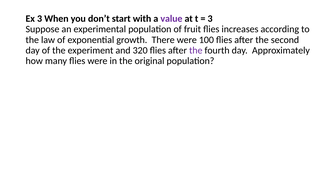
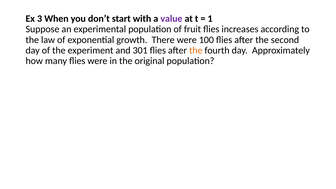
3 at (210, 19): 3 -> 1
320: 320 -> 301
the at (196, 50) colour: purple -> orange
